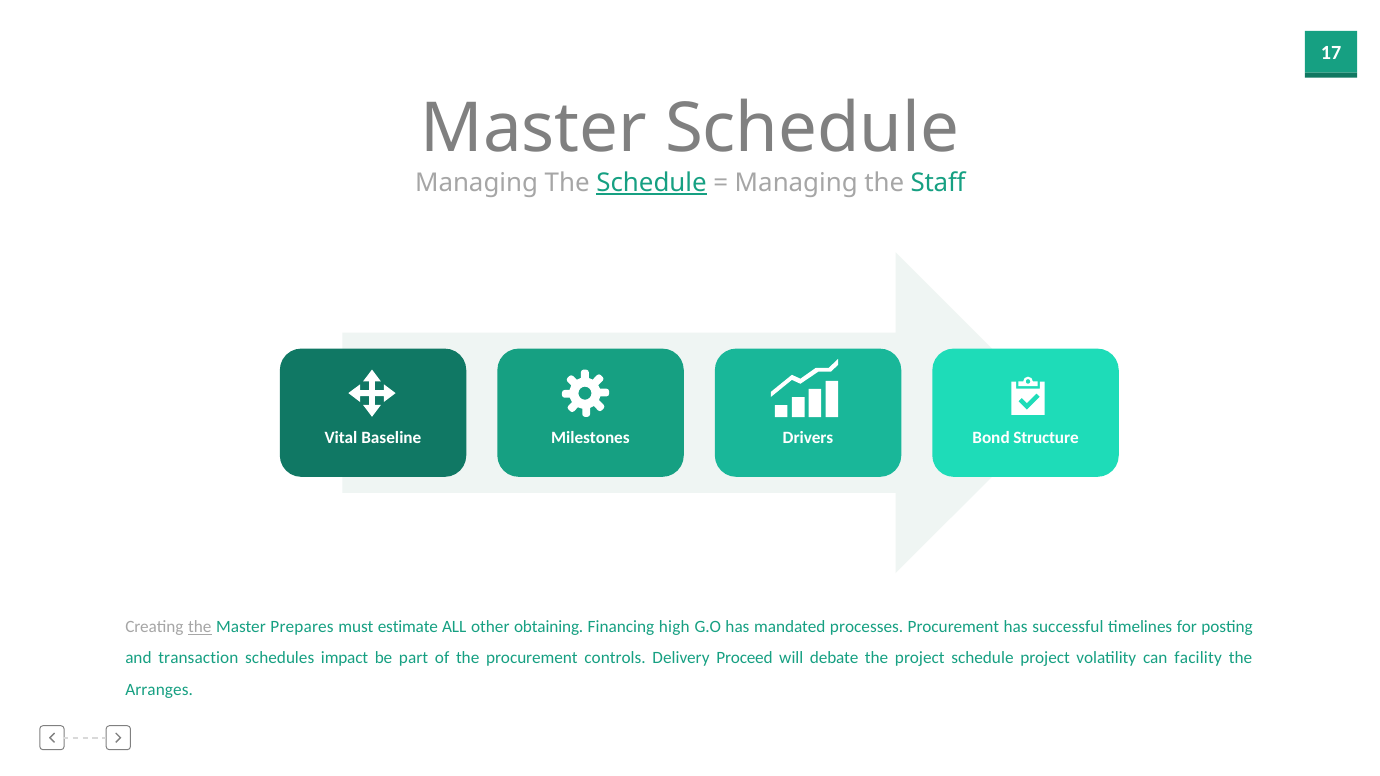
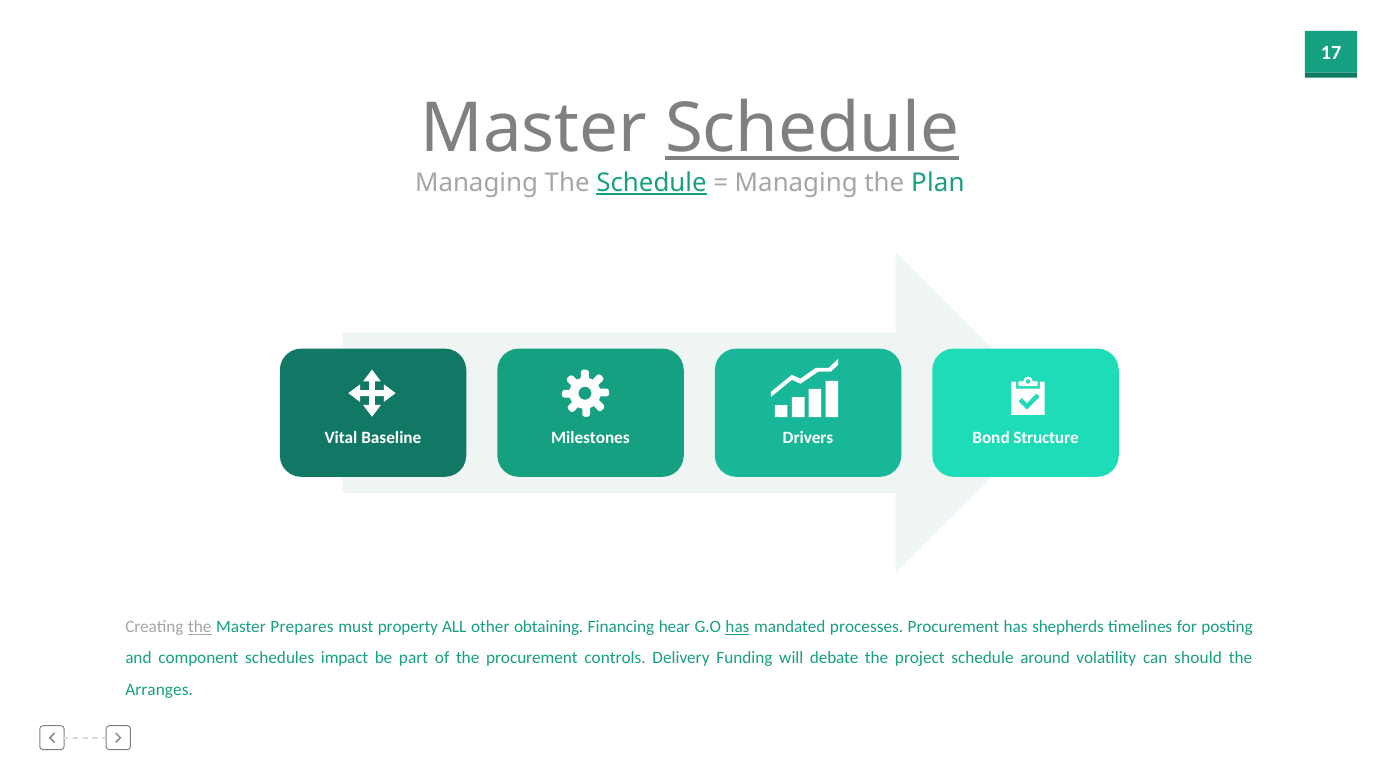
Schedule at (812, 128) underline: none -> present
Staff: Staff -> Plan
estimate: estimate -> property
high: high -> hear
has at (737, 627) underline: none -> present
successful: successful -> shepherds
transaction: transaction -> component
Proceed: Proceed -> Funding
schedule project: project -> around
facility: facility -> should
